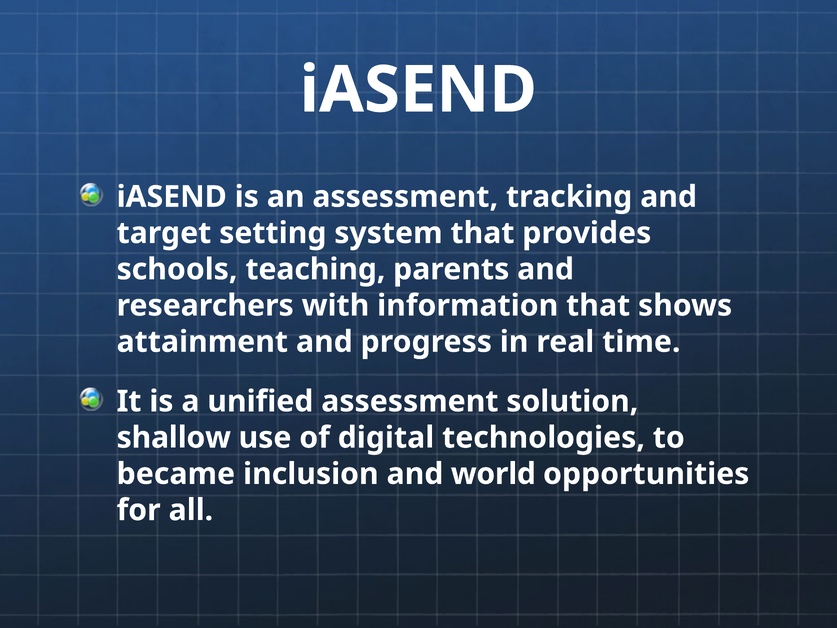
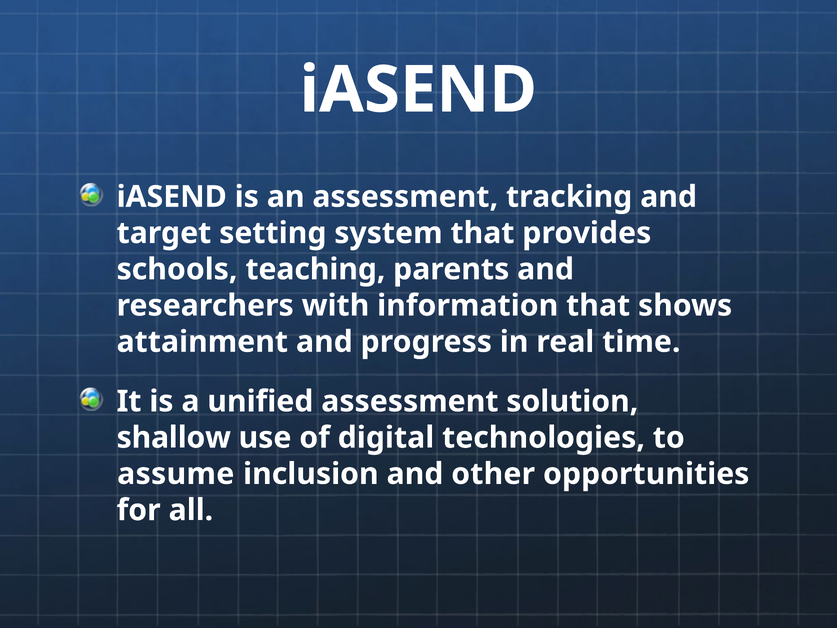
became: became -> assume
world: world -> other
